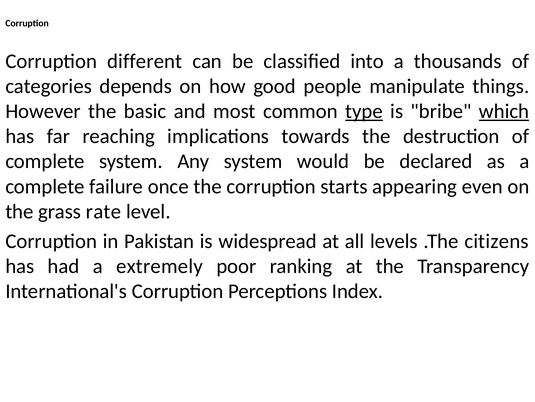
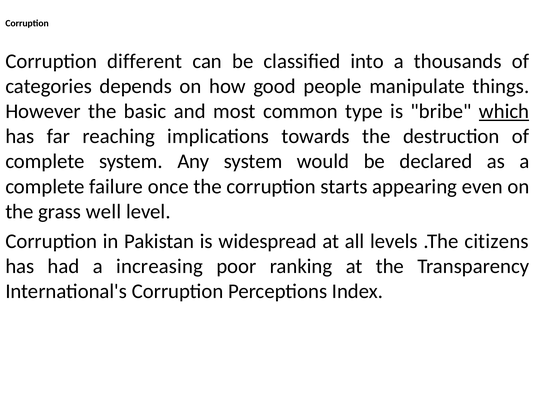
type underline: present -> none
rate: rate -> well
extremely: extremely -> increasing
